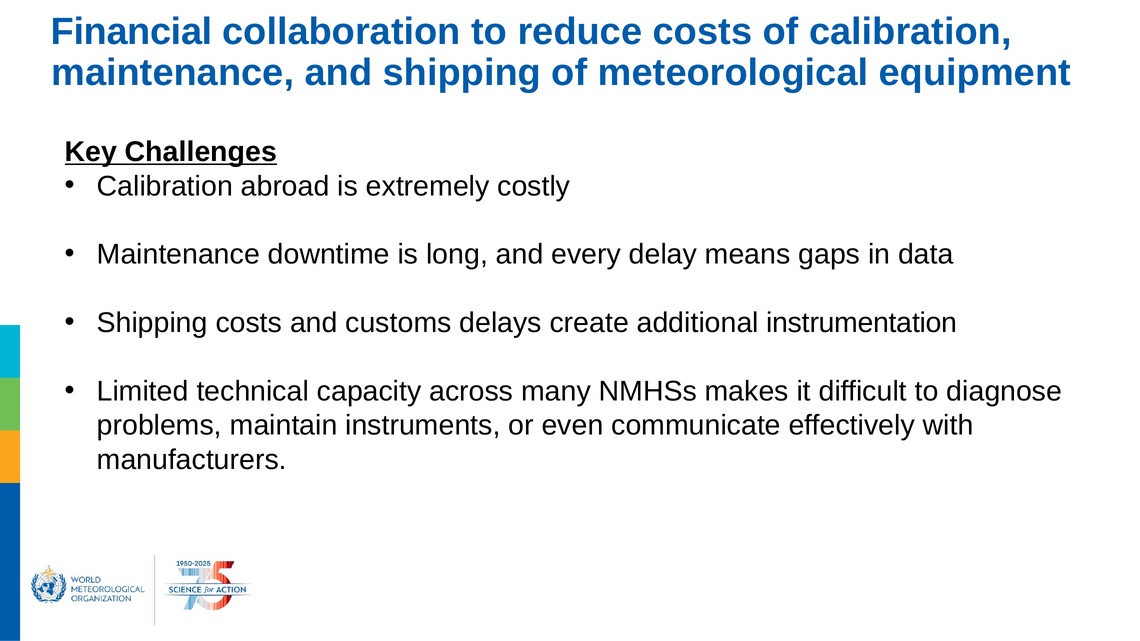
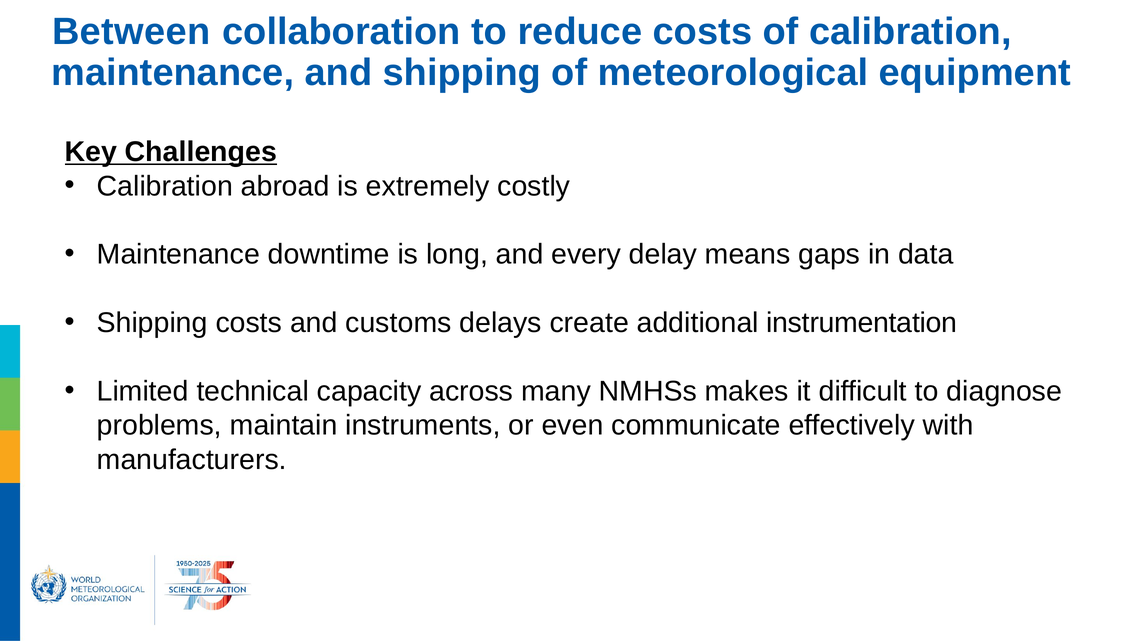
Financial: Financial -> Between
